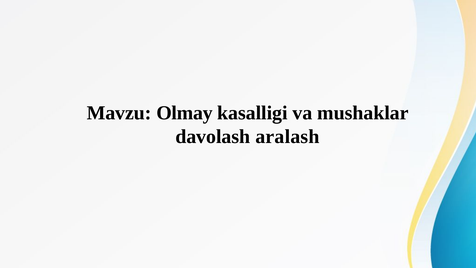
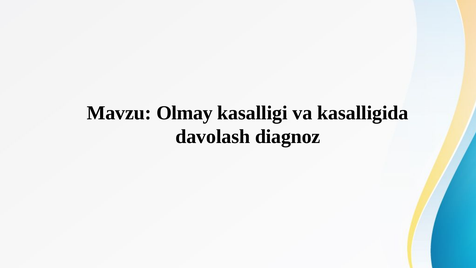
mushaklar: mushaklar -> kasalligida
aralash: aralash -> diagnoz
